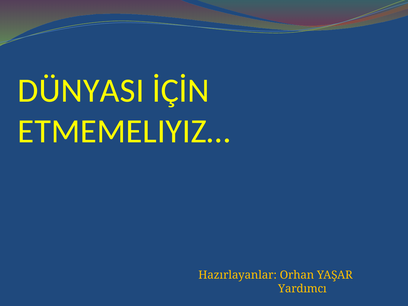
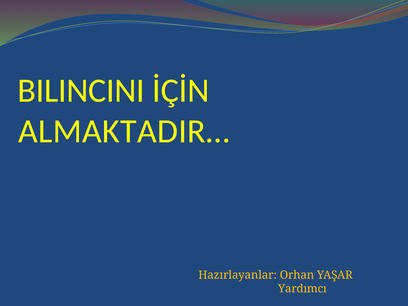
DÜNYASI: DÜNYASI -> BILINCINI
ETMEMELIYIZ…: ETMEMELIYIZ… -> ALMAKTADIR…
